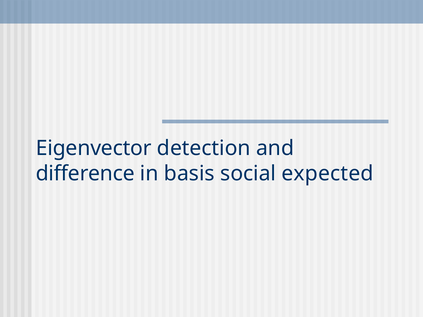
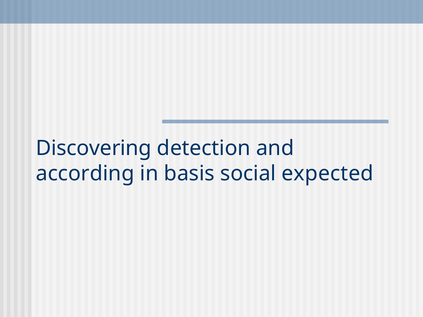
Eigenvector: Eigenvector -> Discovering
difference: difference -> according
